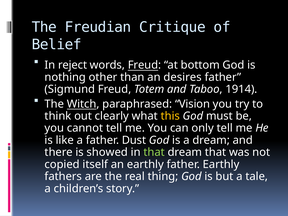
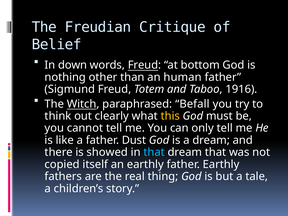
reject: reject -> down
desires: desires -> human
1914: 1914 -> 1916
Vision: Vision -> Befall
that at (154, 152) colour: light green -> light blue
